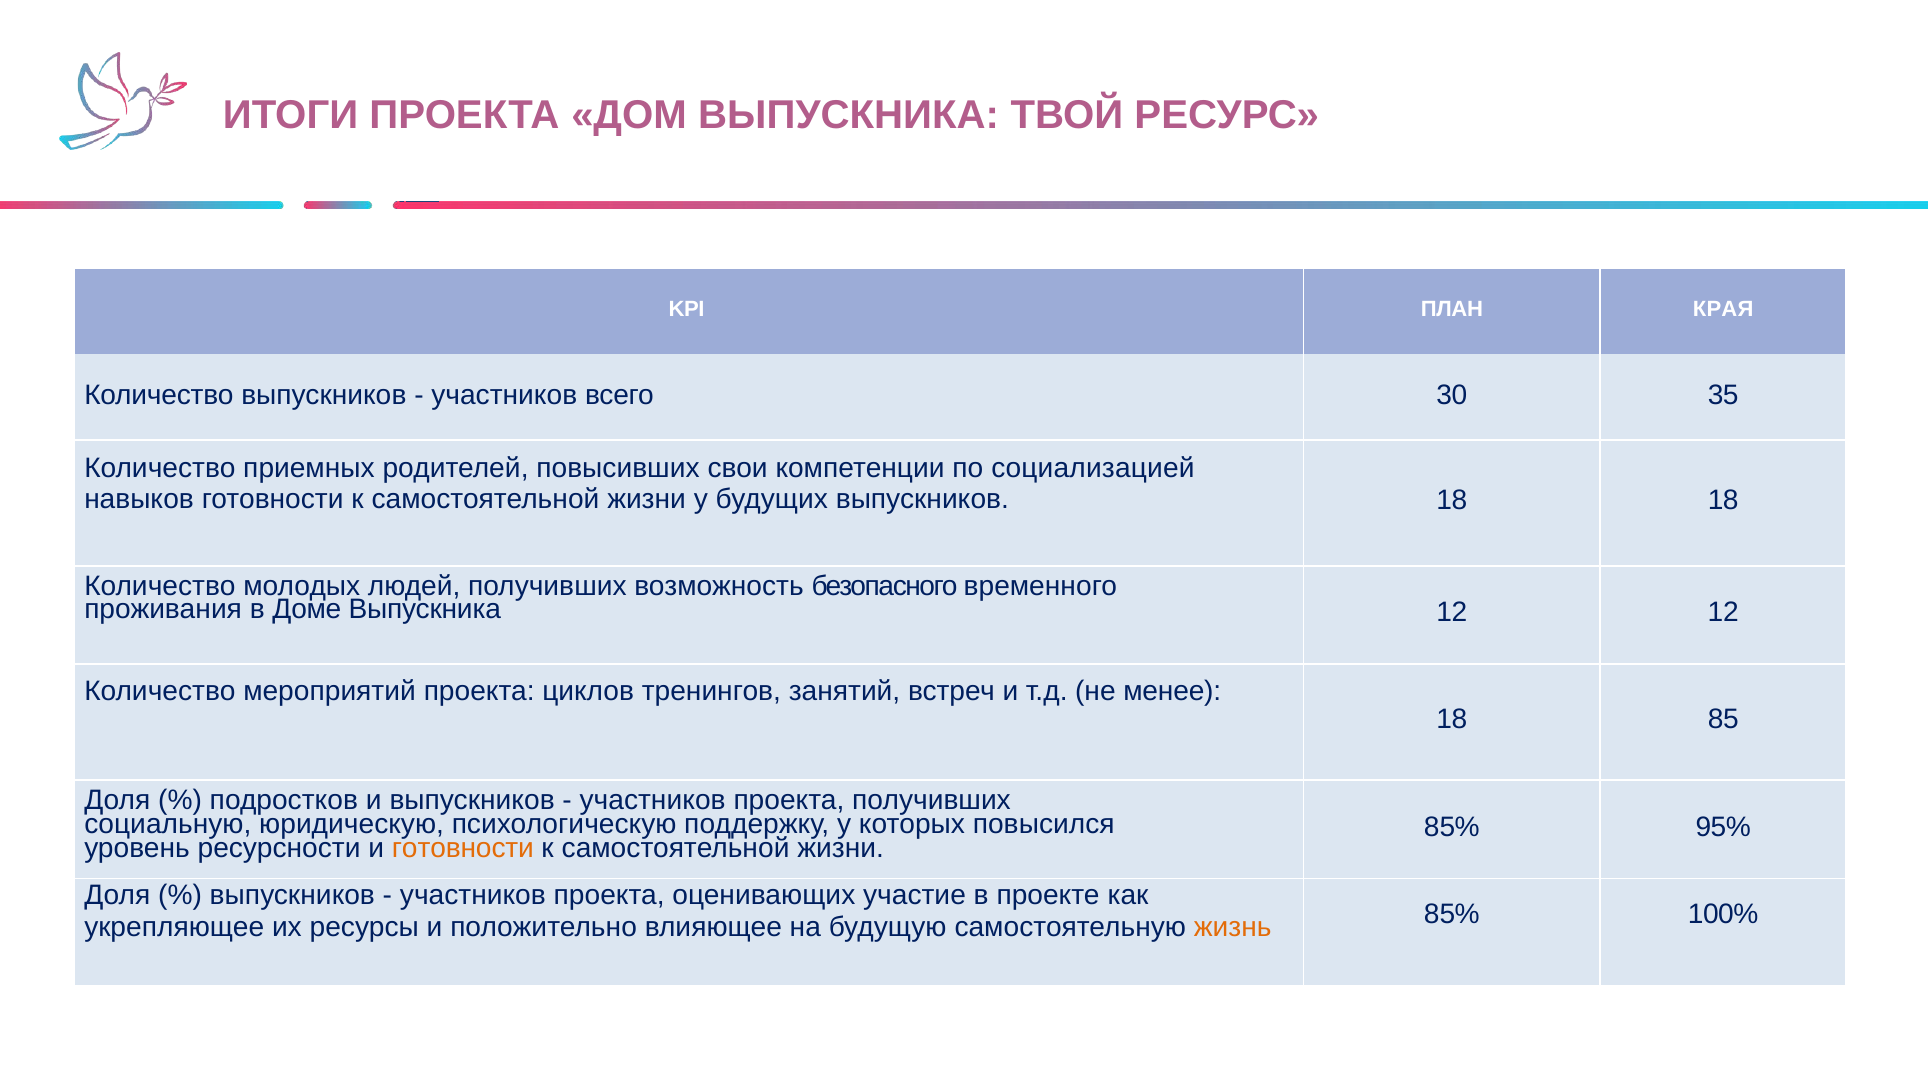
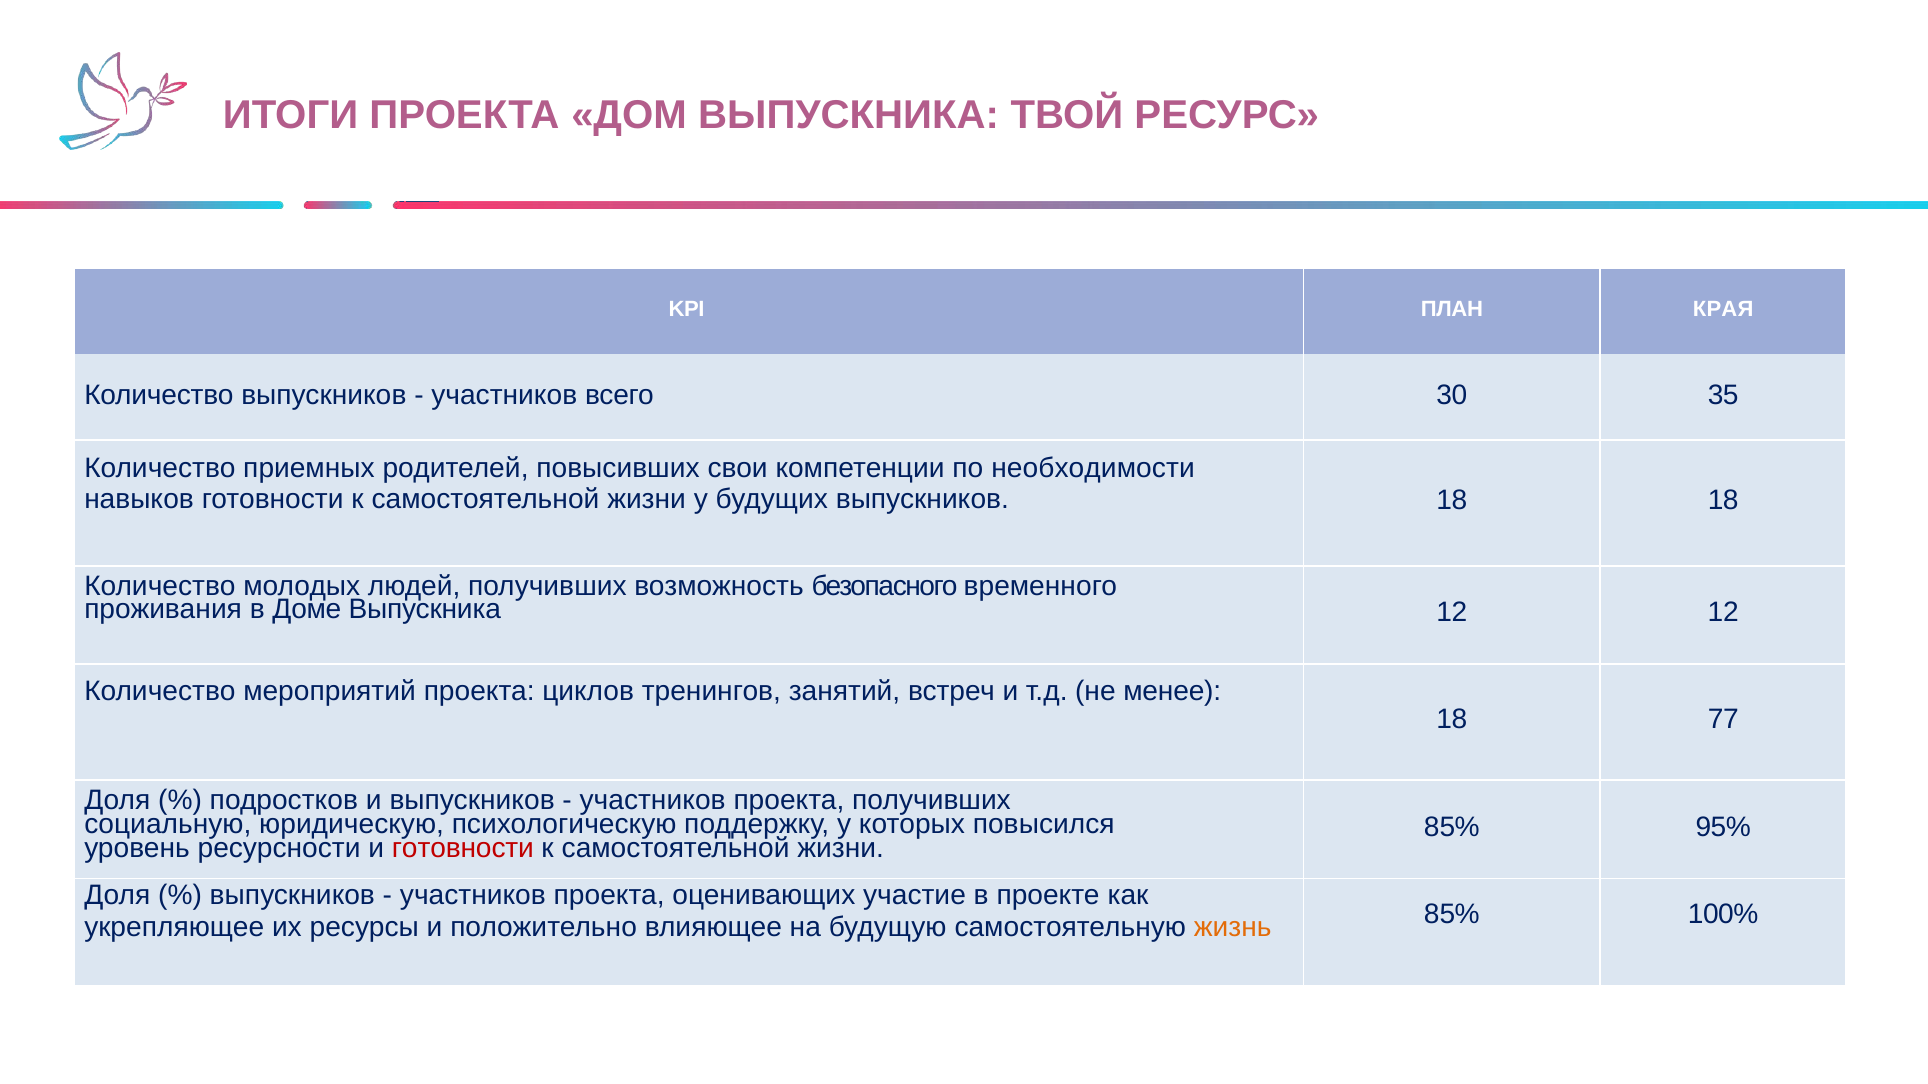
социализацией: социализацией -> необходимости
85: 85 -> 77
готовности at (463, 848) colour: orange -> red
